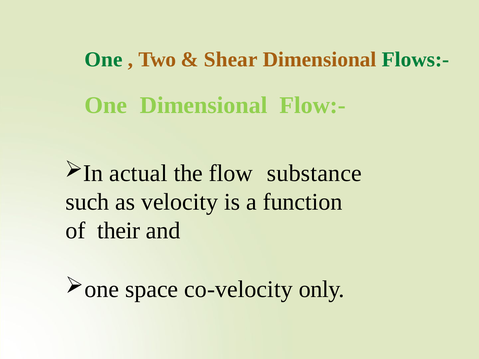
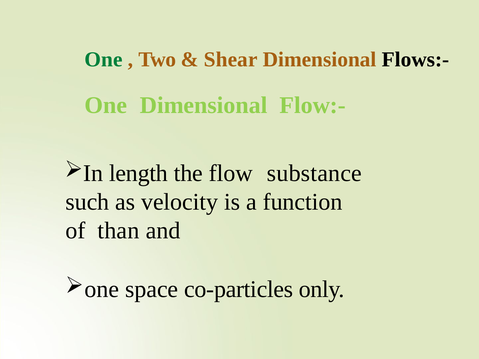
Flows:- colour: green -> black
actual: actual -> length
their: their -> than
co-velocity: co-velocity -> co-particles
